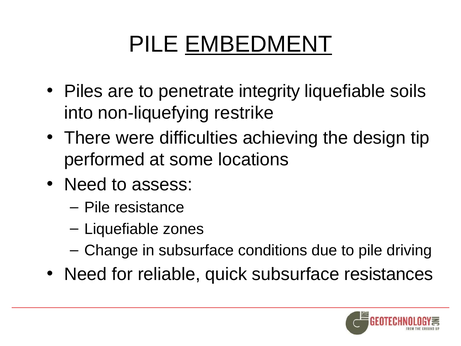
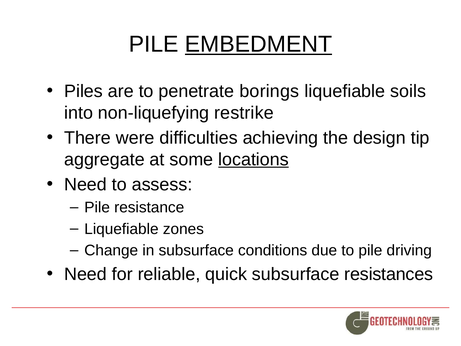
integrity: integrity -> borings
performed: performed -> aggregate
locations underline: none -> present
